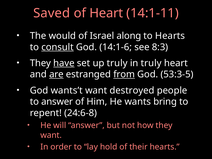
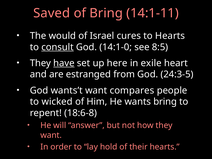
of Heart: Heart -> Bring
along: along -> cures
14:1-6: 14:1-6 -> 14:1-0
8:3: 8:3 -> 8:5
up truly: truly -> here
in truly: truly -> exile
are underline: present -> none
from underline: present -> none
53:3-5: 53:3-5 -> 24:3-5
destroyed: destroyed -> compares
to answer: answer -> wicked
24:6-8: 24:6-8 -> 18:6-8
